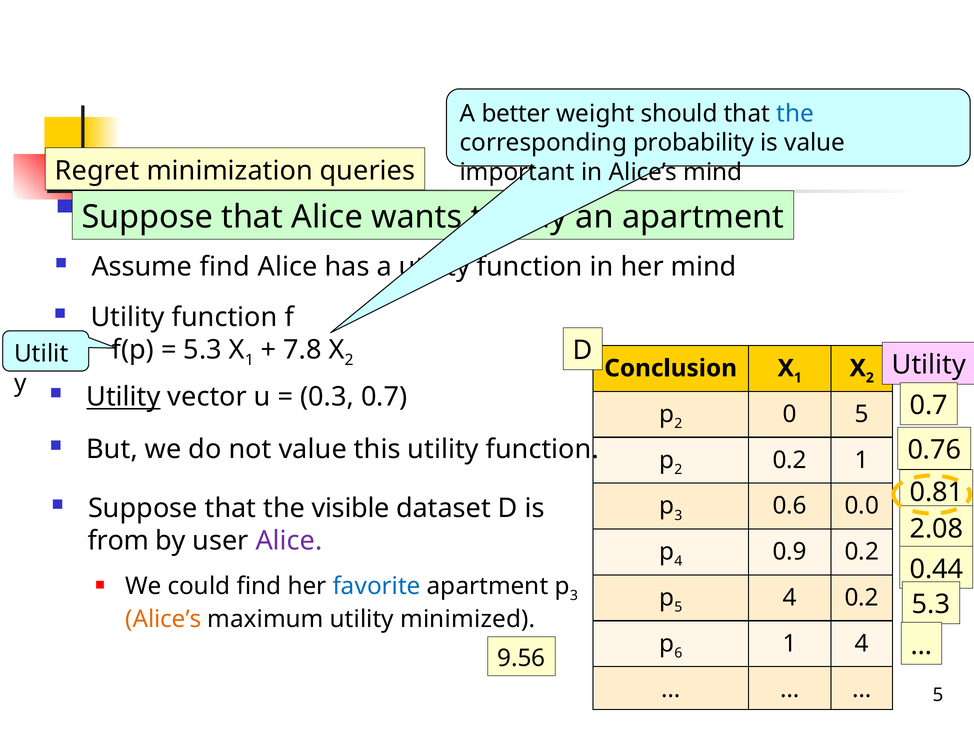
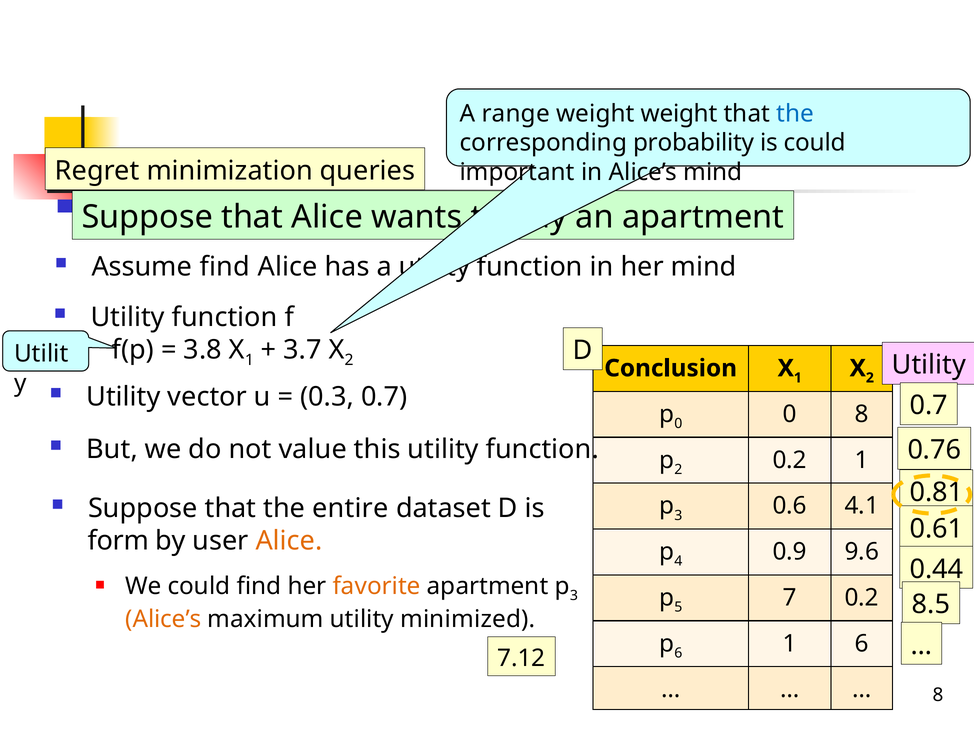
better: better -> range
weight should: should -> weight
is value: value -> could
5.3 at (203, 350): 5.3 -> 3.8
7.8: 7.8 -> 3.7
Utility at (123, 397) underline: present -> none
2 at (678, 424): 2 -> 0
0 5: 5 -> 8
visible: visible -> entire
0.0: 0.0 -> 4.1
2.08: 2.08 -> 0.61
from: from -> form
Alice at (289, 541) colour: purple -> orange
0.9 0.2: 0.2 -> 9.6
favorite colour: blue -> orange
4 at (790, 598): 4 -> 7
5.3 at (931, 605): 5.3 -> 8.5
1 4: 4 -> 6
9.56: 9.56 -> 7.12
5 at (938, 696): 5 -> 8
